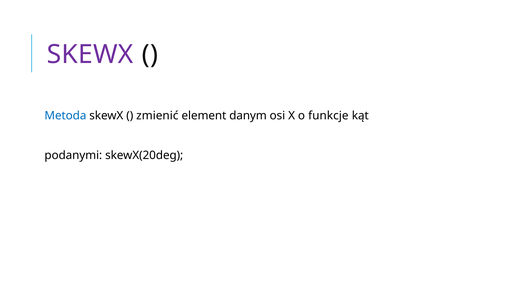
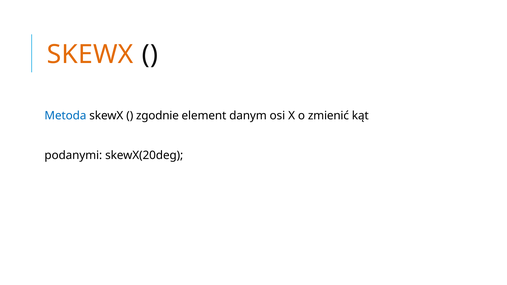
SKEWX at (90, 54) colour: purple -> orange
zmienić: zmienić -> zgodnie
funkcje: funkcje -> zmienić
